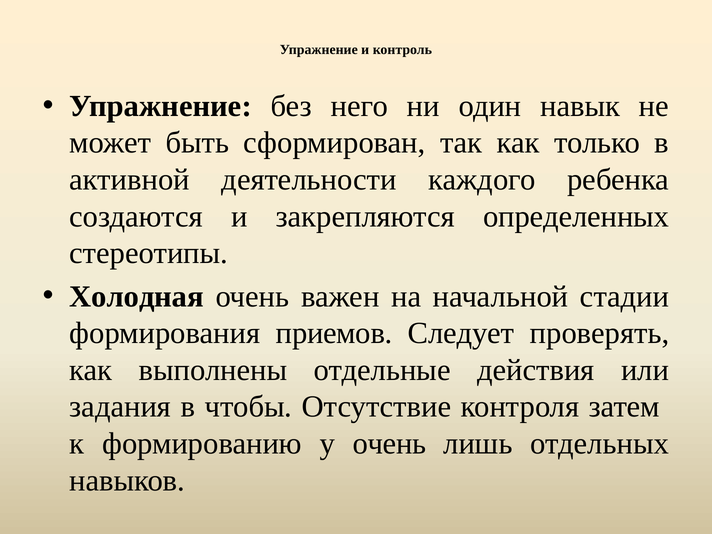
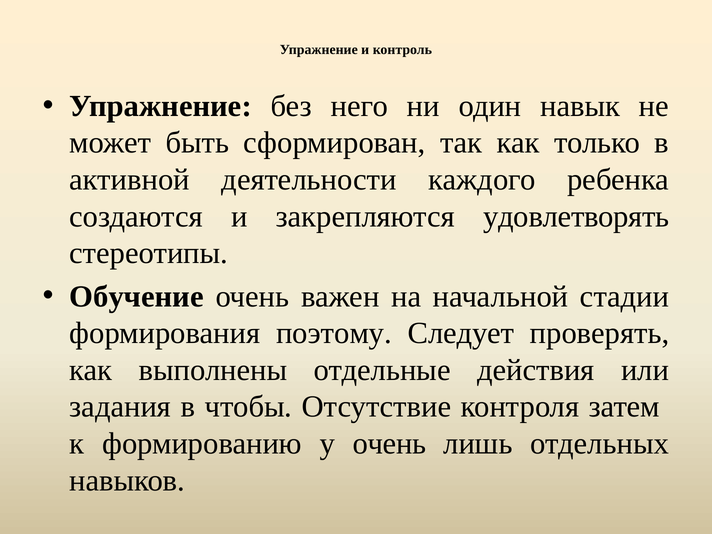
определенных: определенных -> удовлетворять
Холодная: Холодная -> Обучение
приемов: приемов -> поэтому
